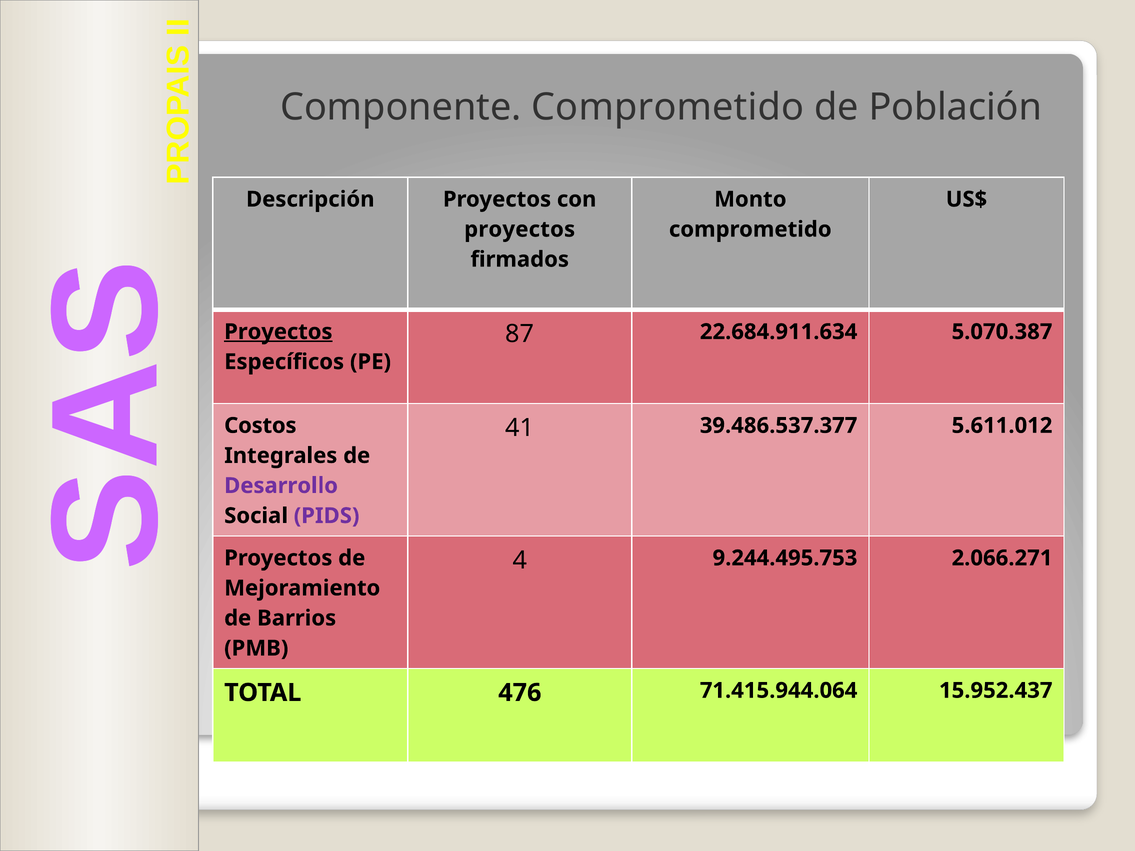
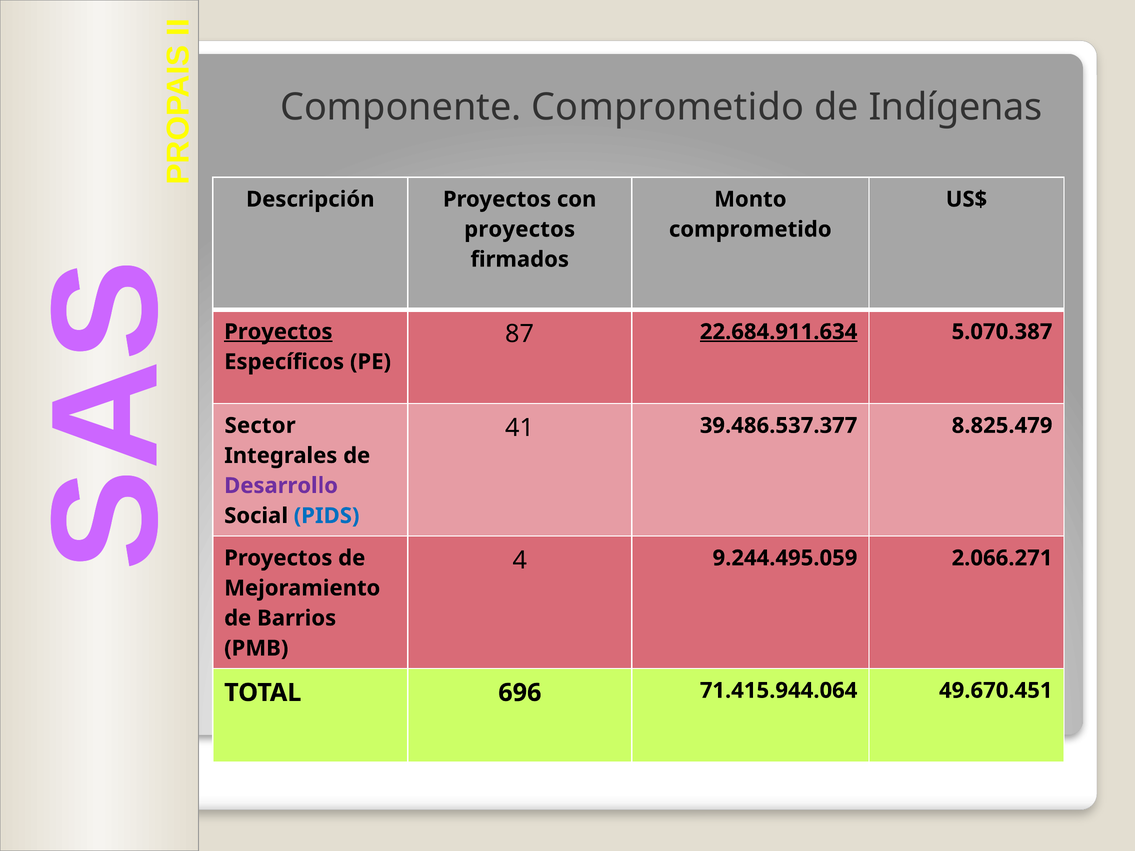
Población: Población -> Indígenas
22.684.911.634 underline: none -> present
5.611.012: 5.611.012 -> 8.825.479
Costos: Costos -> Sector
PIDS colour: purple -> blue
9.244.495.753: 9.244.495.753 -> 9.244.495.059
476: 476 -> 696
15.952.437: 15.952.437 -> 49.670.451
